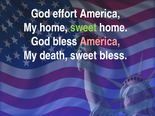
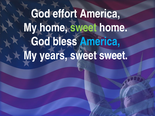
America at (100, 42) colour: pink -> light blue
death: death -> years
sweet bless: bless -> sweet
